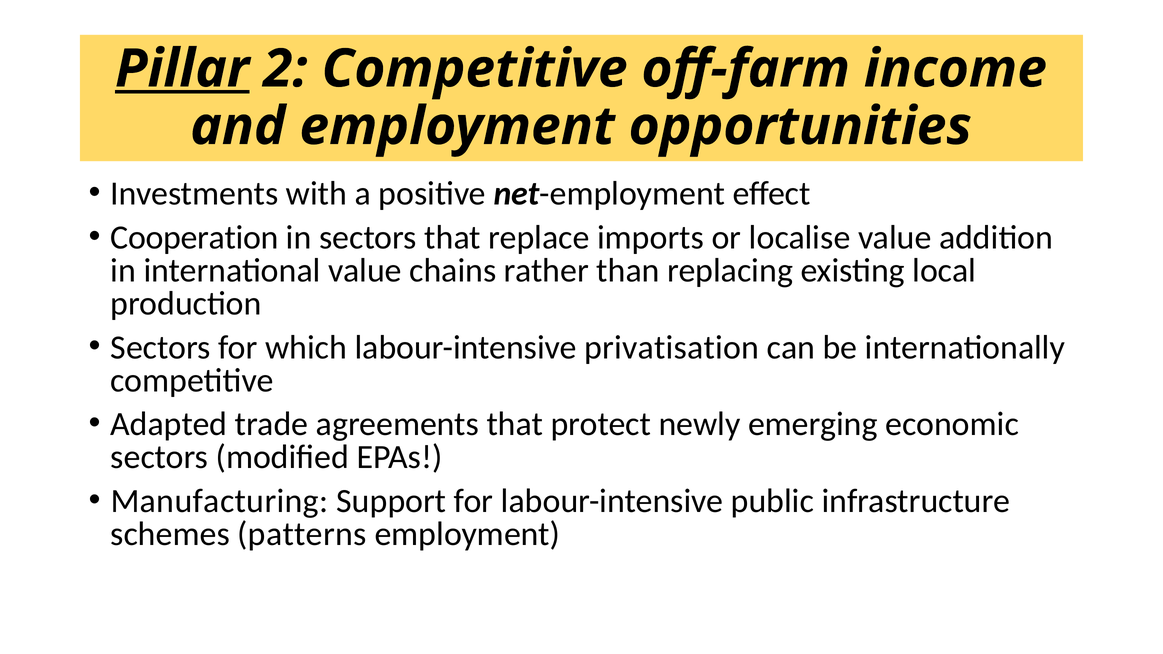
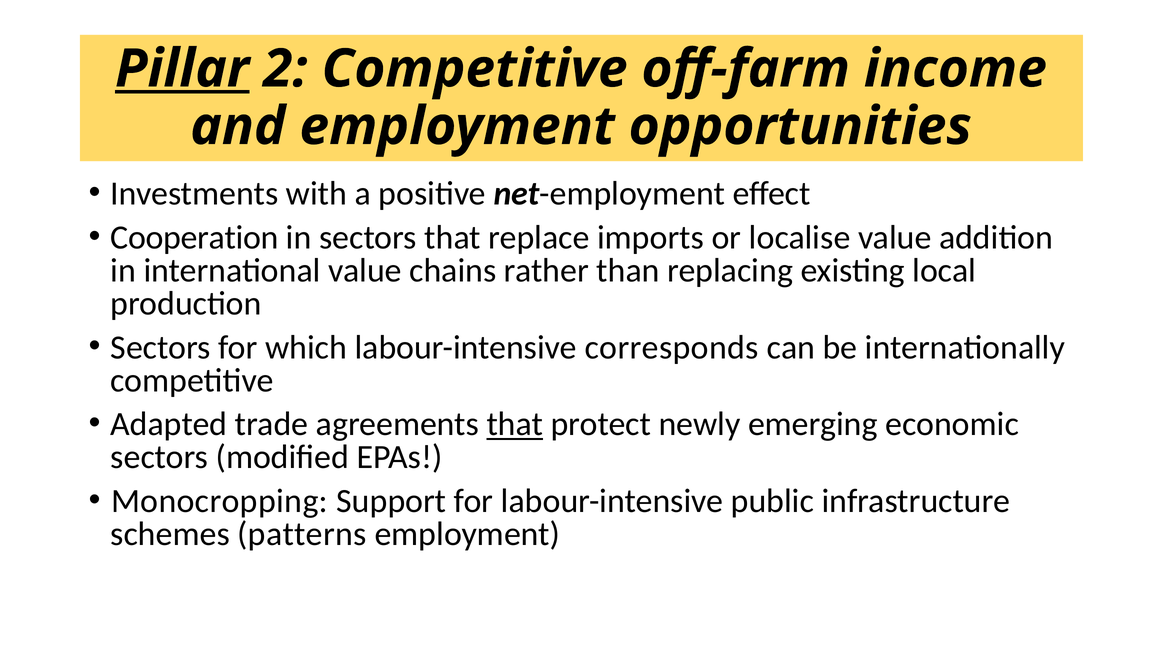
privatisation: privatisation -> corresponds
that at (515, 424) underline: none -> present
Manufacturing: Manufacturing -> Monocropping
